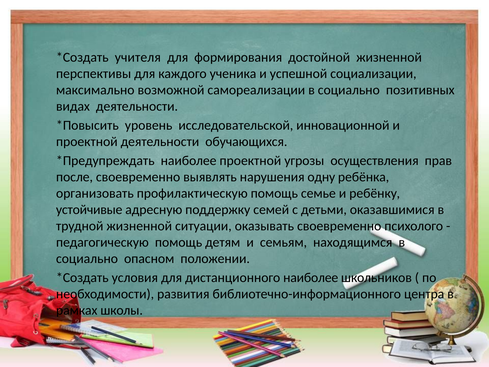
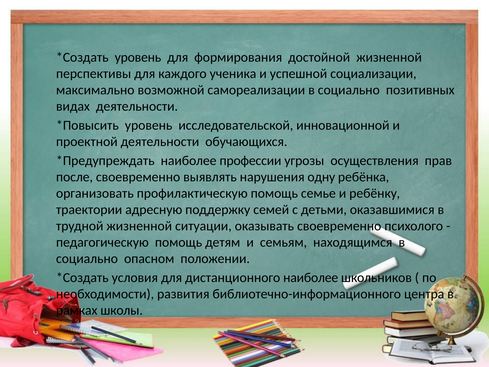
учителя at (138, 57): учителя -> уровень
наиболее проектной: проектной -> профессии
устойчивые: устойчивые -> траектории
